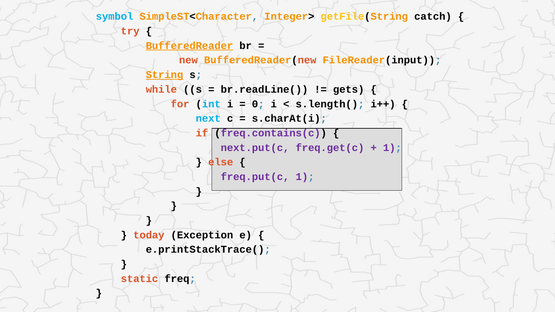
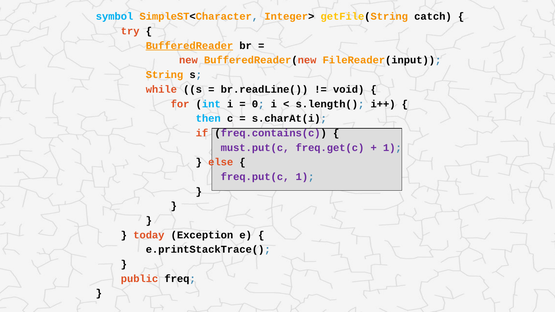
String underline: present -> none
gets: gets -> void
next: next -> then
next.put(c: next.put(c -> must.put(c
static: static -> public
